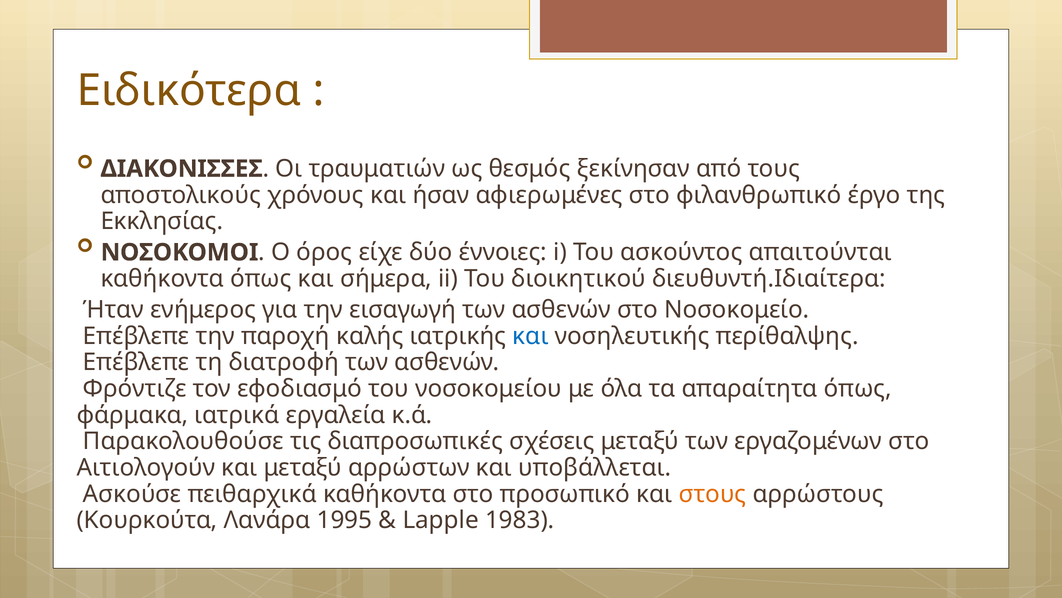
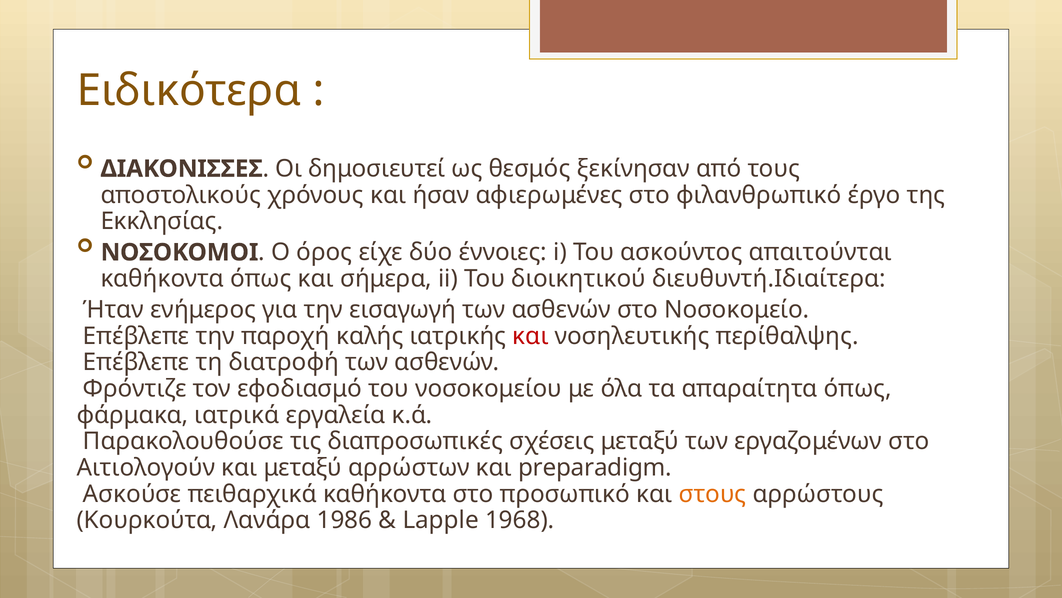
τραυματιών: τραυματιών -> δημοσιευτεί
και at (531, 336) colour: blue -> red
υποβάλλεται: υποβάλλεται -> preparadigm
1995: 1995 -> 1986
1983: 1983 -> 1968
